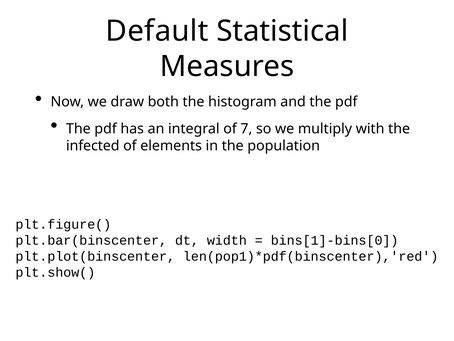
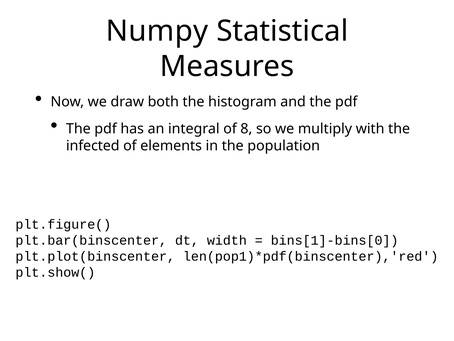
Default: Default -> Numpy
7: 7 -> 8
